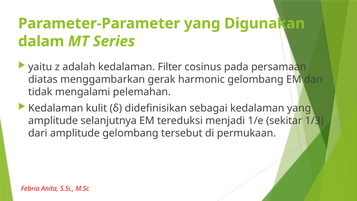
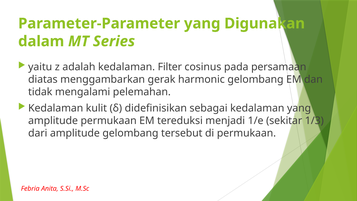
amplitude selanjutnya: selanjutnya -> permukaan
